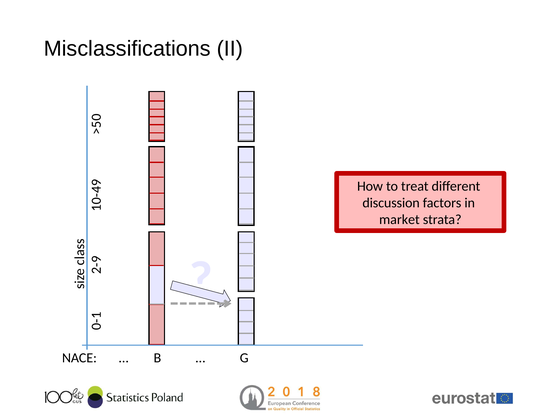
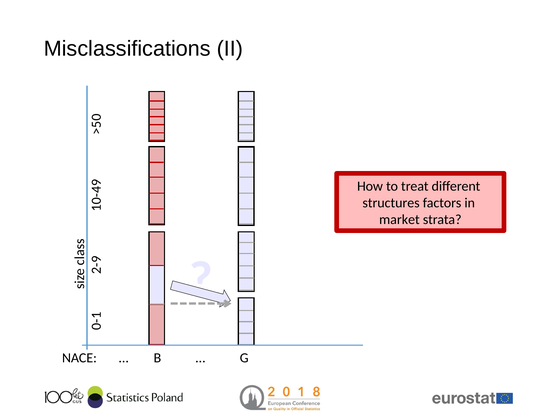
discussion: discussion -> structures
